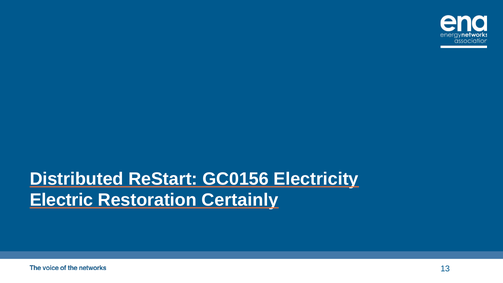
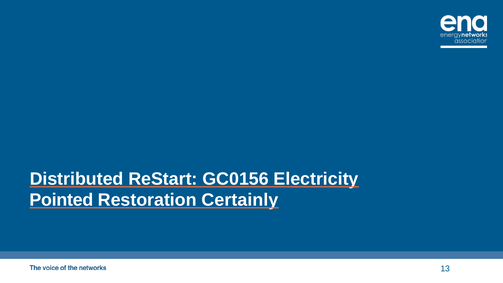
Electric: Electric -> Pointed
